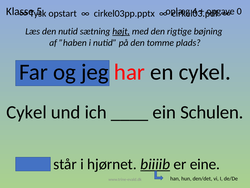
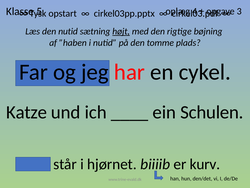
0: 0 -> 3
Cykel at (27, 112): Cykel -> Katze
biiiib underline: present -> none
eine: eine -> kurv
